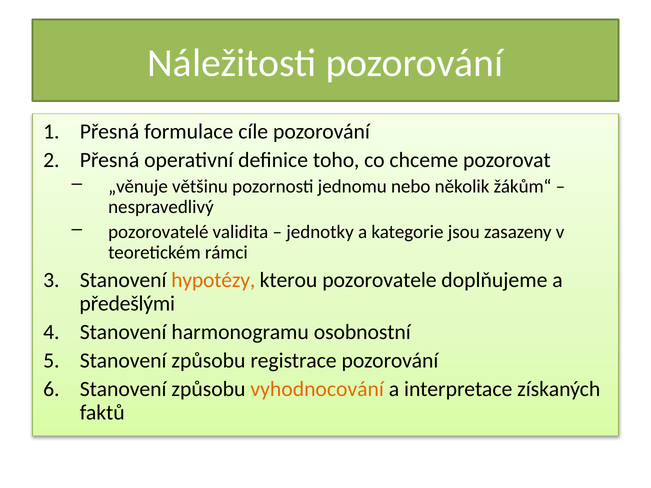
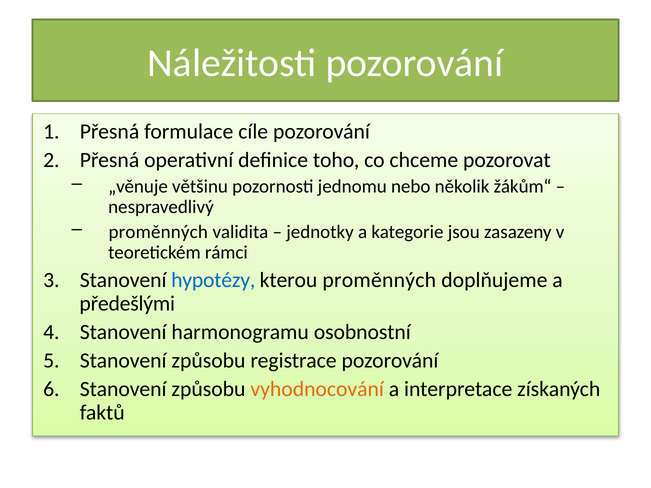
pozorovatelé at (158, 232): pozorovatelé -> proměnných
hypotézy colour: orange -> blue
kterou pozorovatele: pozorovatele -> proměnných
